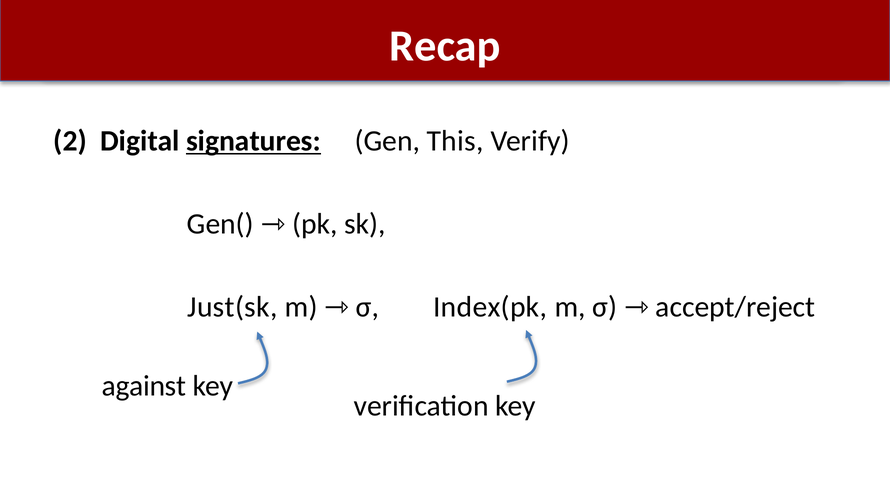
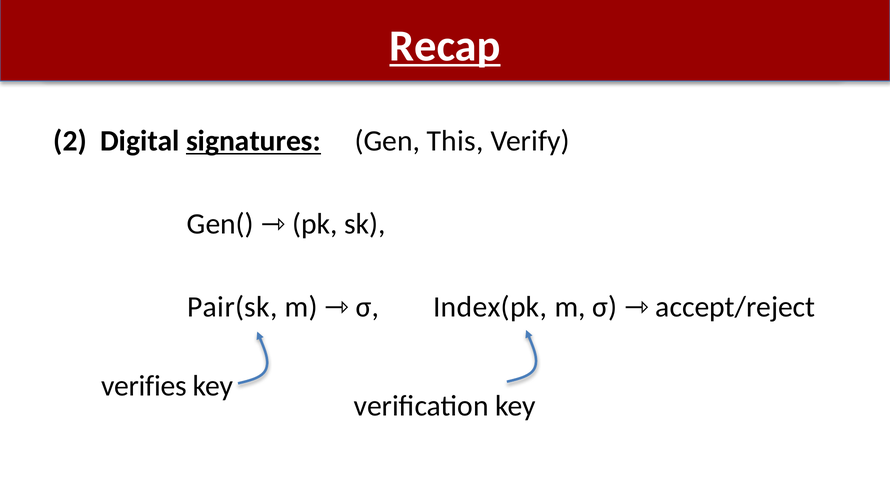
Recap underline: none -> present
Just(sk: Just(sk -> Pair(sk
against: against -> verifies
